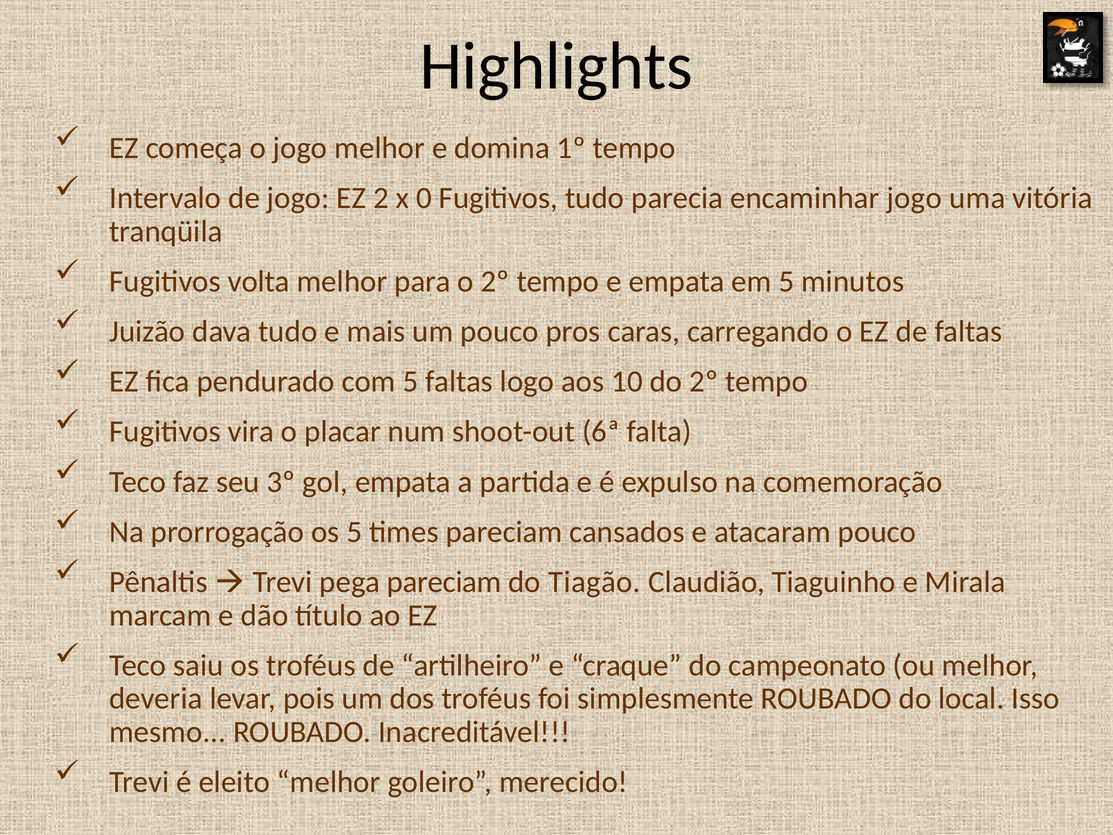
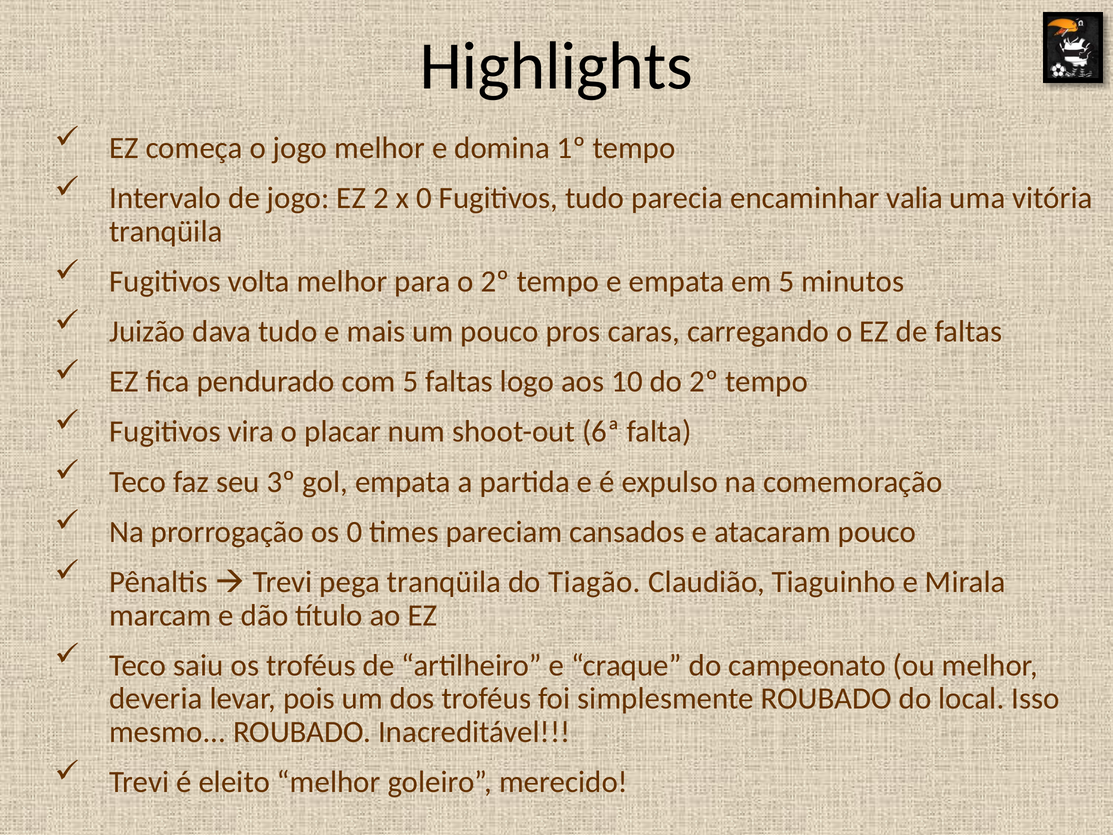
encaminhar jogo: jogo -> valia
os 5: 5 -> 0
pega pareciam: pareciam -> tranqüila
